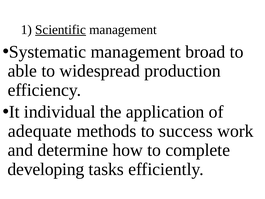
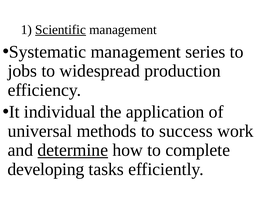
broad: broad -> series
able: able -> jobs
adequate: adequate -> universal
determine underline: none -> present
